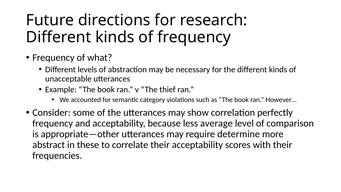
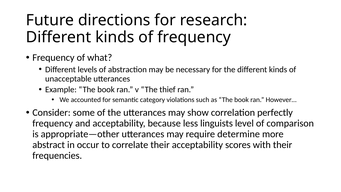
average: average -> linguists
these: these -> occur
